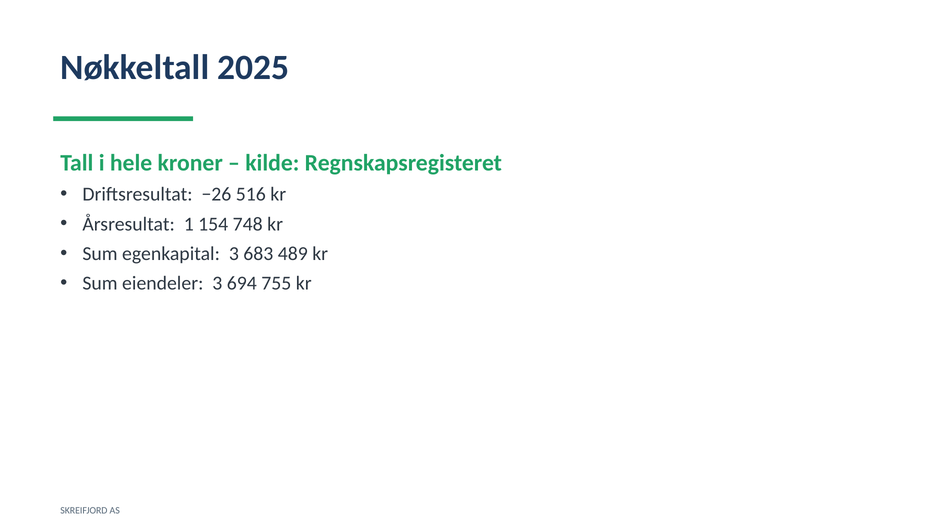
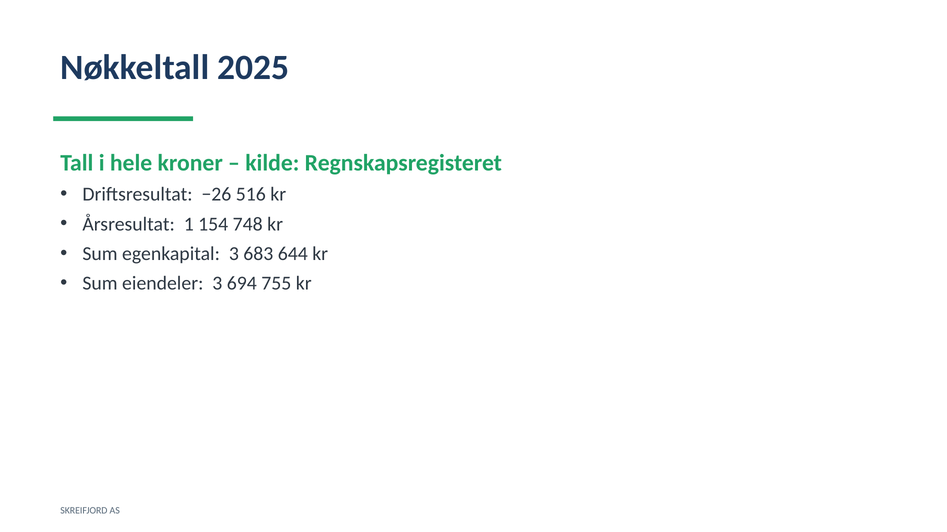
489: 489 -> 644
